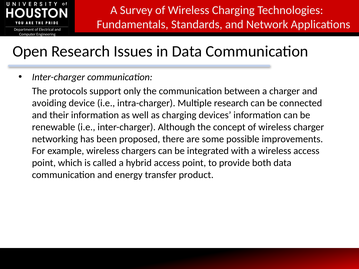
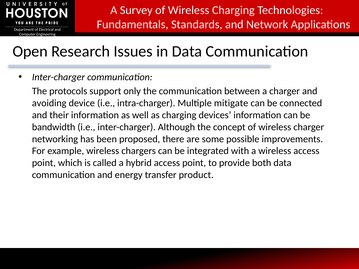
Multiple research: research -> mitigate
renewable: renewable -> bandwidth
